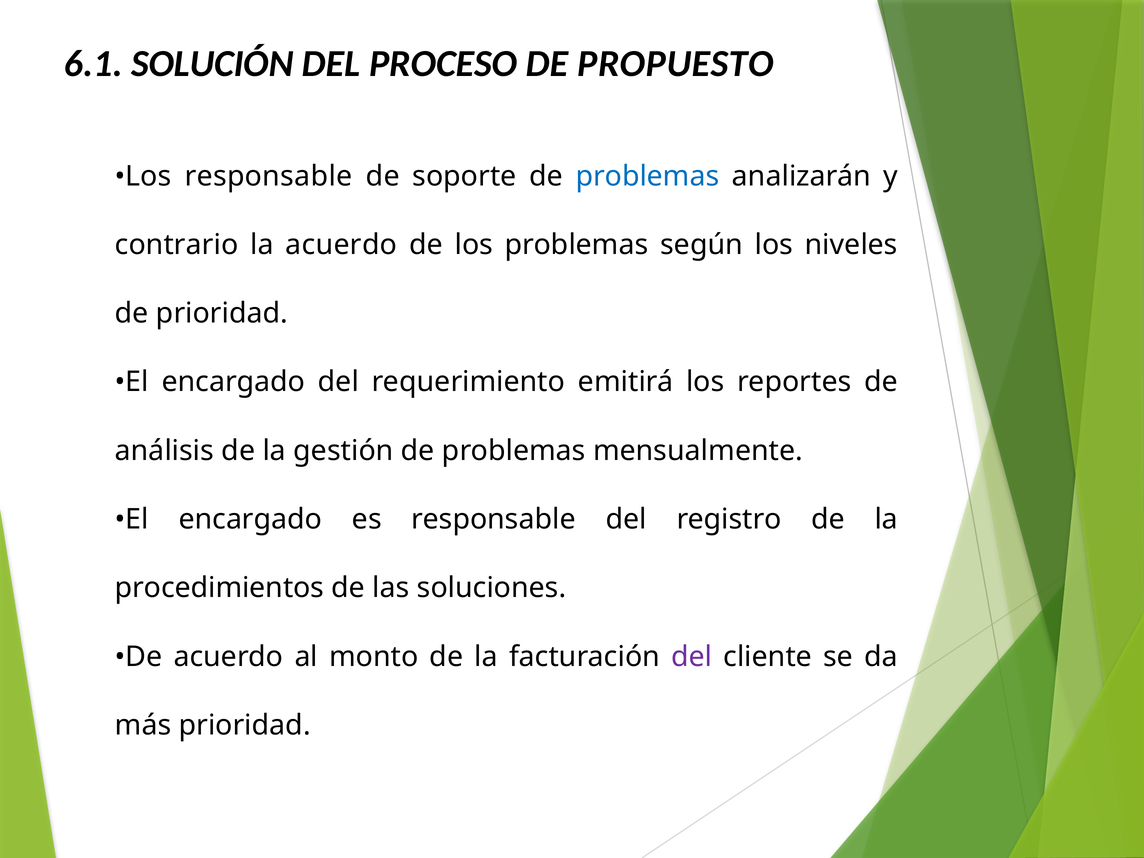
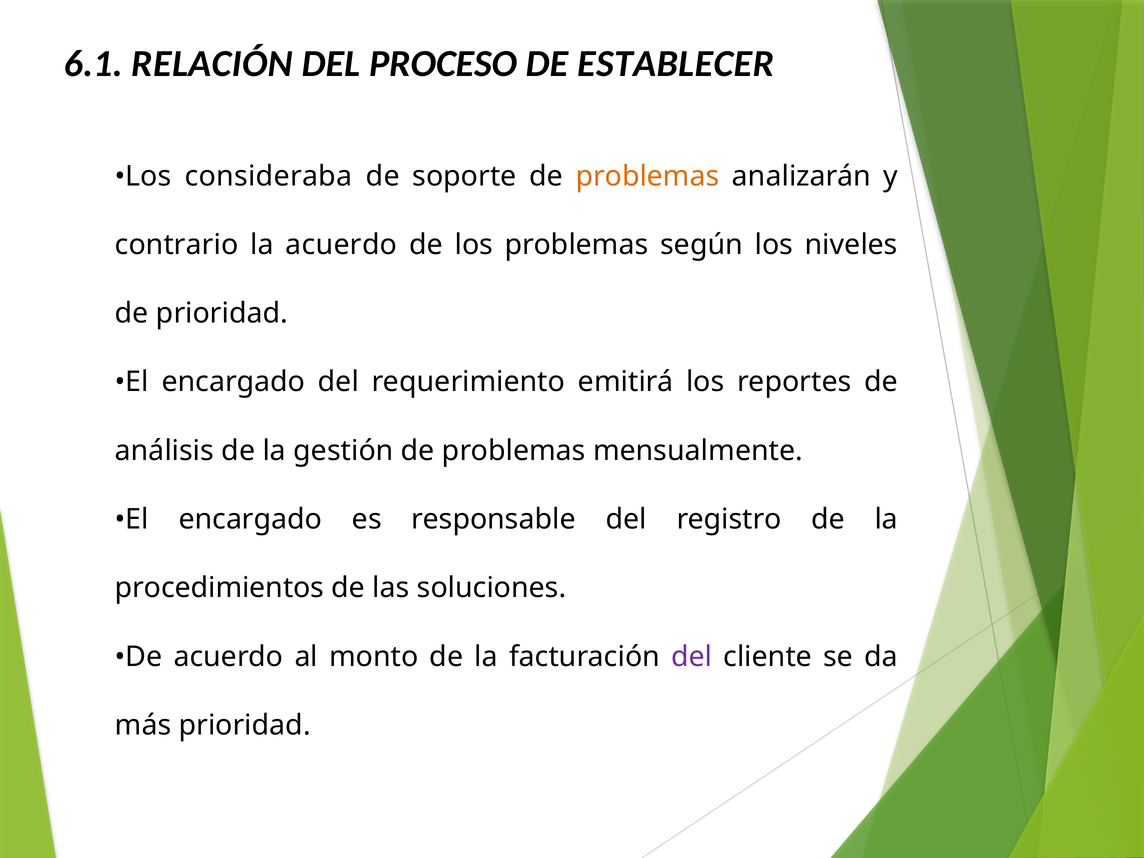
SOLUCIÓN: SOLUCIÓN -> RELACIÓN
PROPUESTO: PROPUESTO -> ESTABLECER
Los responsable: responsable -> consideraba
problemas at (647, 176) colour: blue -> orange
